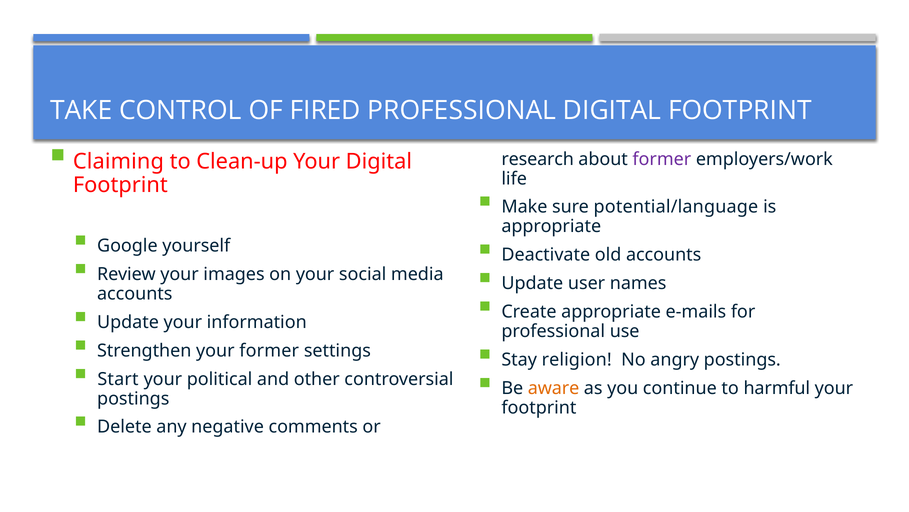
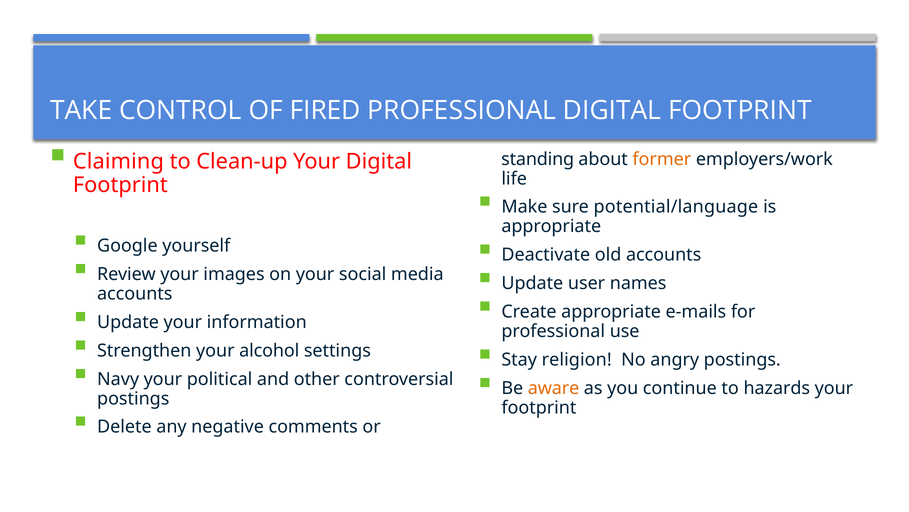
research: research -> standing
former at (662, 159) colour: purple -> orange
your former: former -> alcohol
Start: Start -> Navy
harmful: harmful -> hazards
